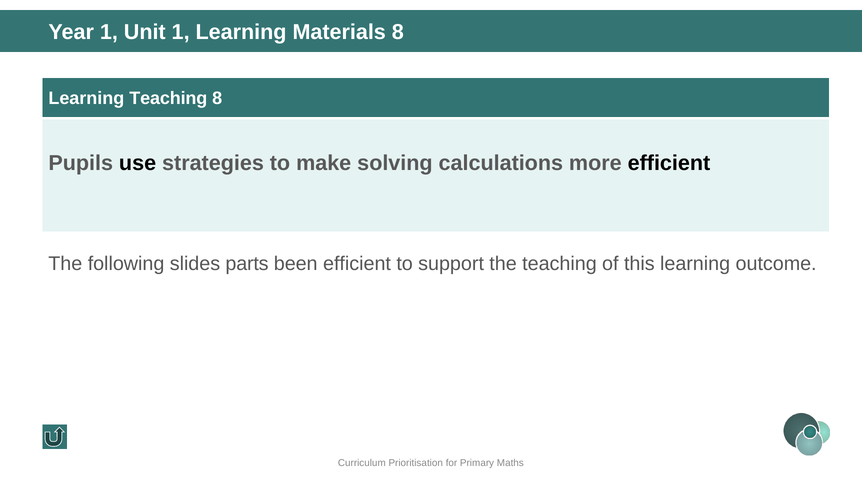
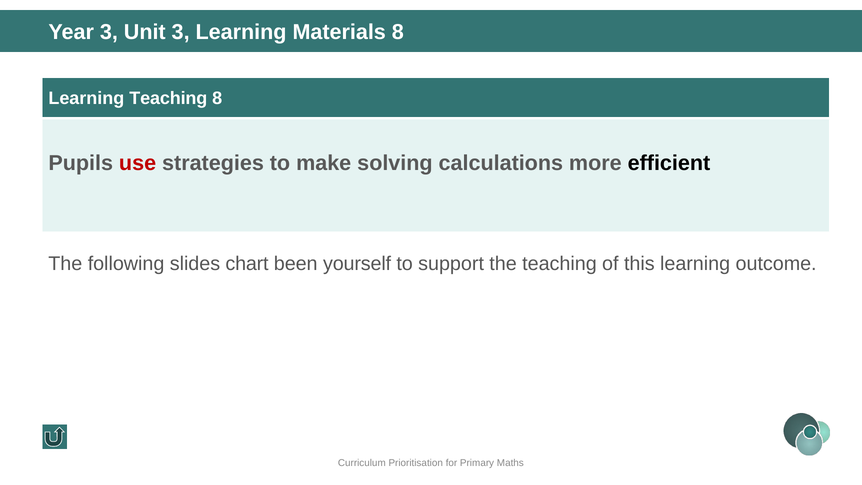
Year 1: 1 -> 3
Unit 1: 1 -> 3
use colour: black -> red
parts: parts -> chart
been efficient: efficient -> yourself
